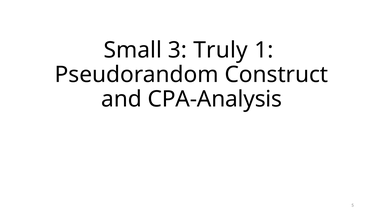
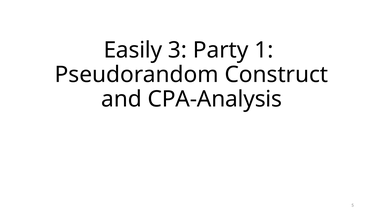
Small: Small -> Easily
Truly: Truly -> Party
